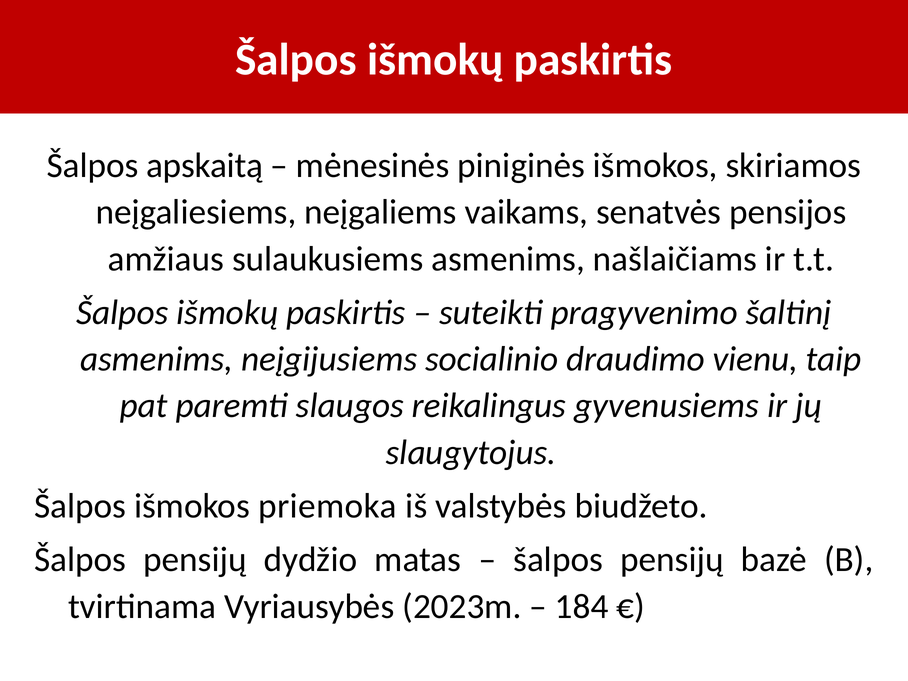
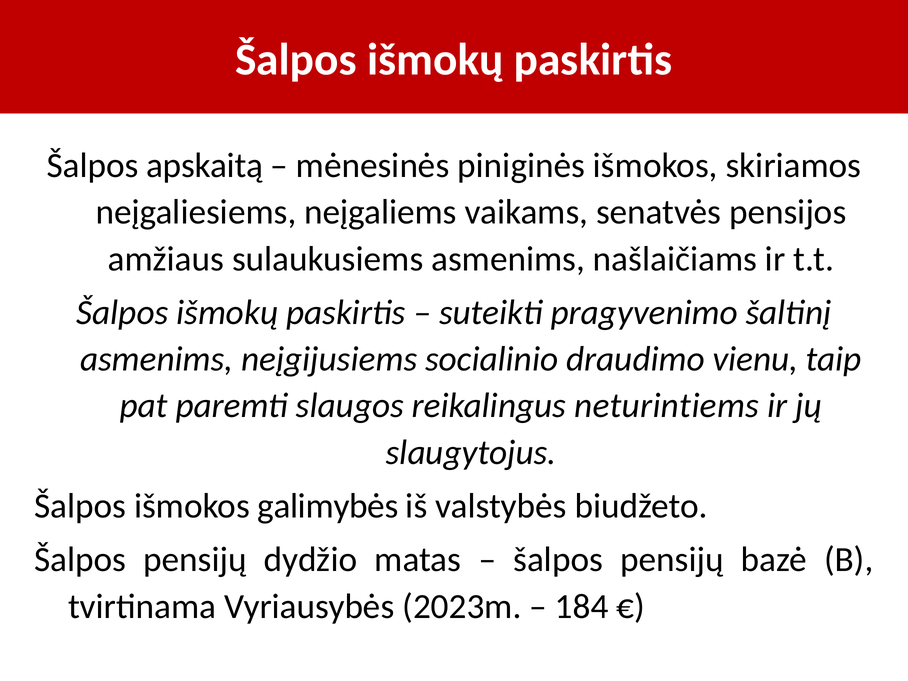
gyvenusiems: gyvenusiems -> neturintiems
priemoka: priemoka -> galimybės
